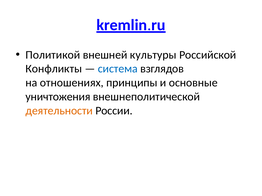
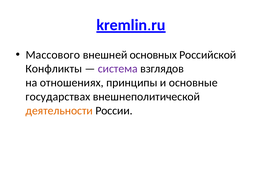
Политикой: Политикой -> Массового
культуры: культуры -> основных
система colour: blue -> purple
уничтожения: уничтожения -> государствах
